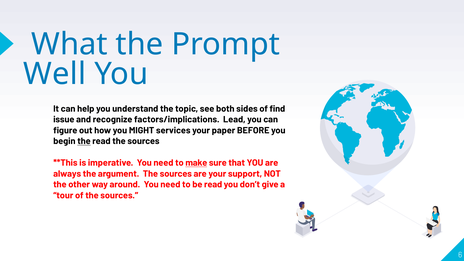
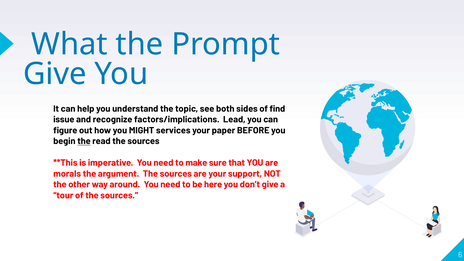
Well at (55, 74): Well -> Give
make underline: present -> none
always: always -> morals
be read: read -> here
